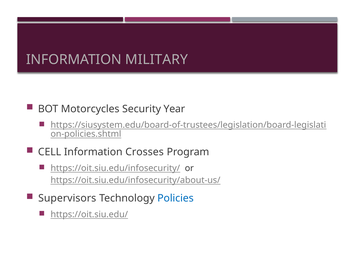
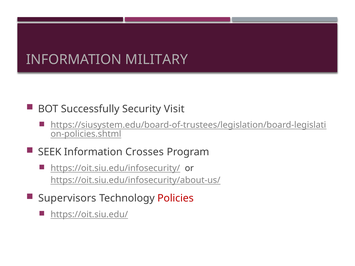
Motorcycles: Motorcycles -> Successfully
Year: Year -> Visit
CELL: CELL -> SEEK
Policies colour: blue -> red
